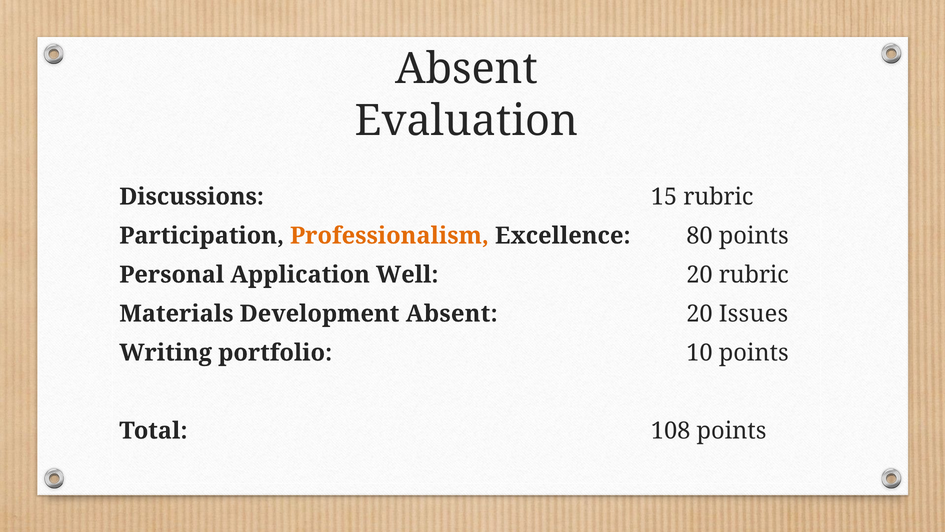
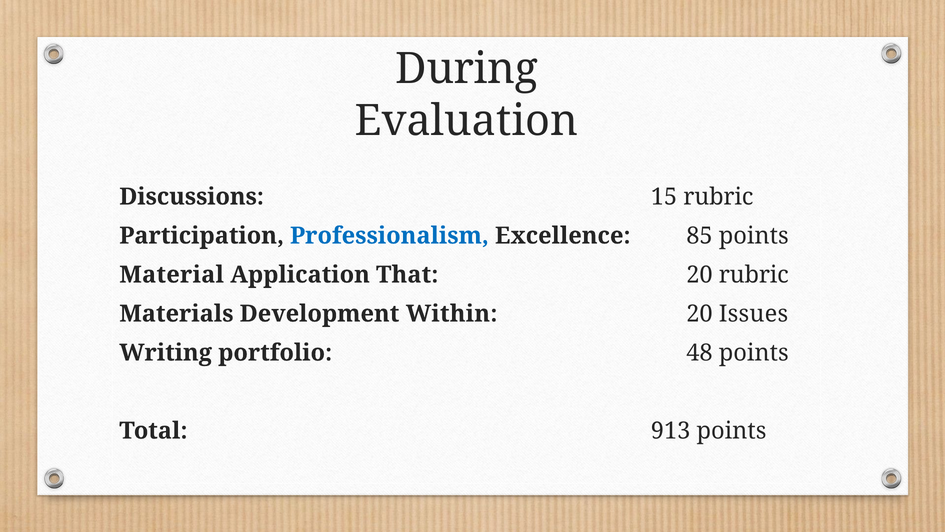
Absent at (467, 69): Absent -> During
Professionalism colour: orange -> blue
80: 80 -> 85
Personal: Personal -> Material
Well: Well -> That
Development Absent: Absent -> Within
10: 10 -> 48
108: 108 -> 913
